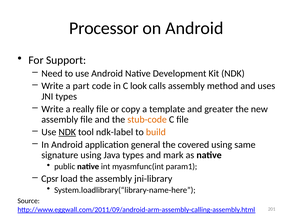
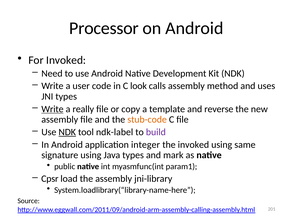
For Support: Support -> Invoked
part: part -> user
Write at (52, 109) underline: none -> present
greater: greater -> reverse
build colour: orange -> purple
general: general -> integer
the covered: covered -> invoked
